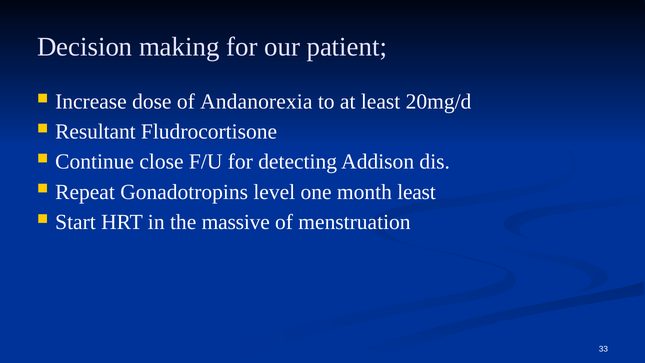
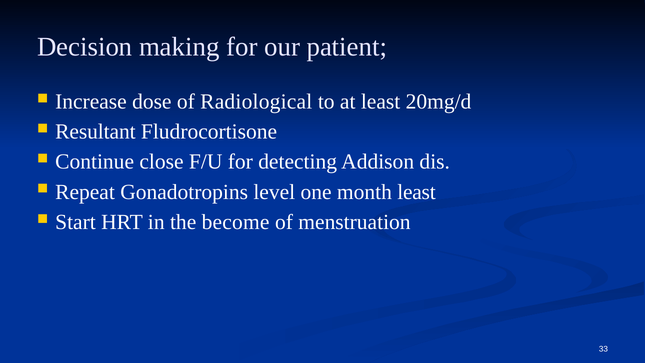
Andanorexia: Andanorexia -> Radiological
massive: massive -> become
